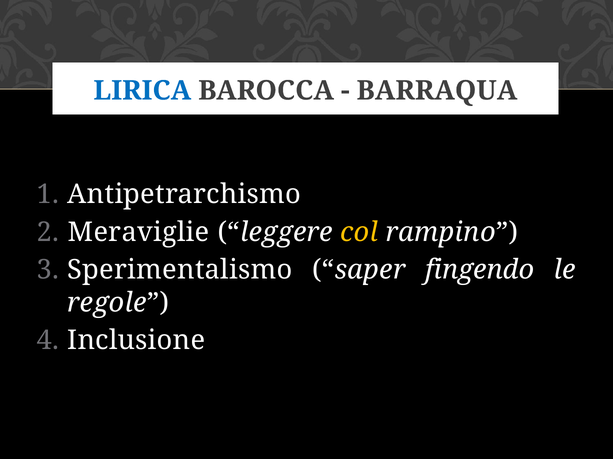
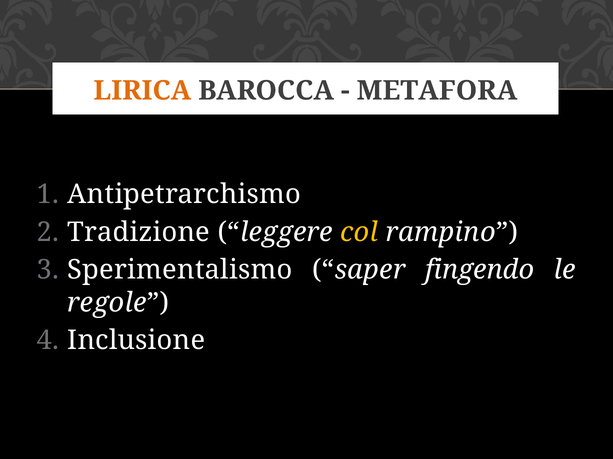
LIRICA colour: blue -> orange
BARRAQUA: BARRAQUA -> METAFORA
Meraviglie: Meraviglie -> Tradizione
